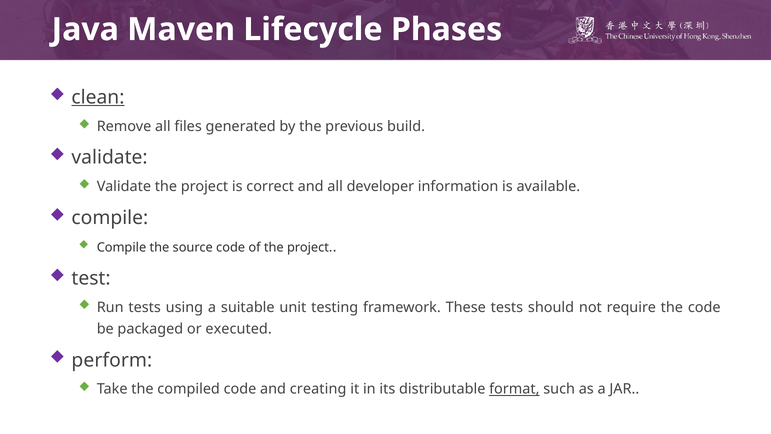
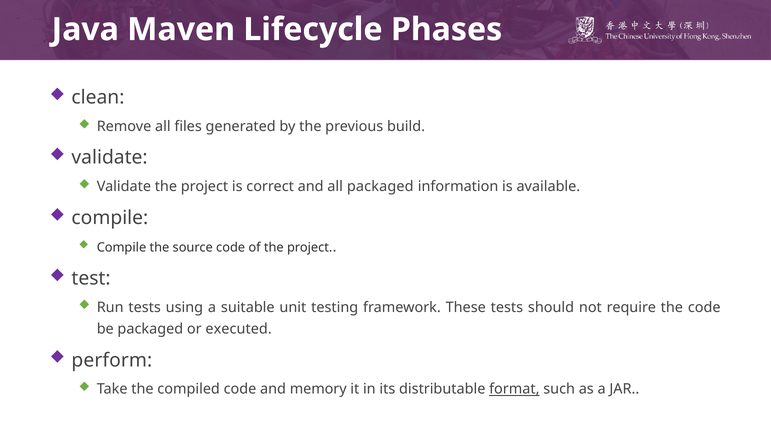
clean underline: present -> none
all developer: developer -> packaged
creating: creating -> memory
